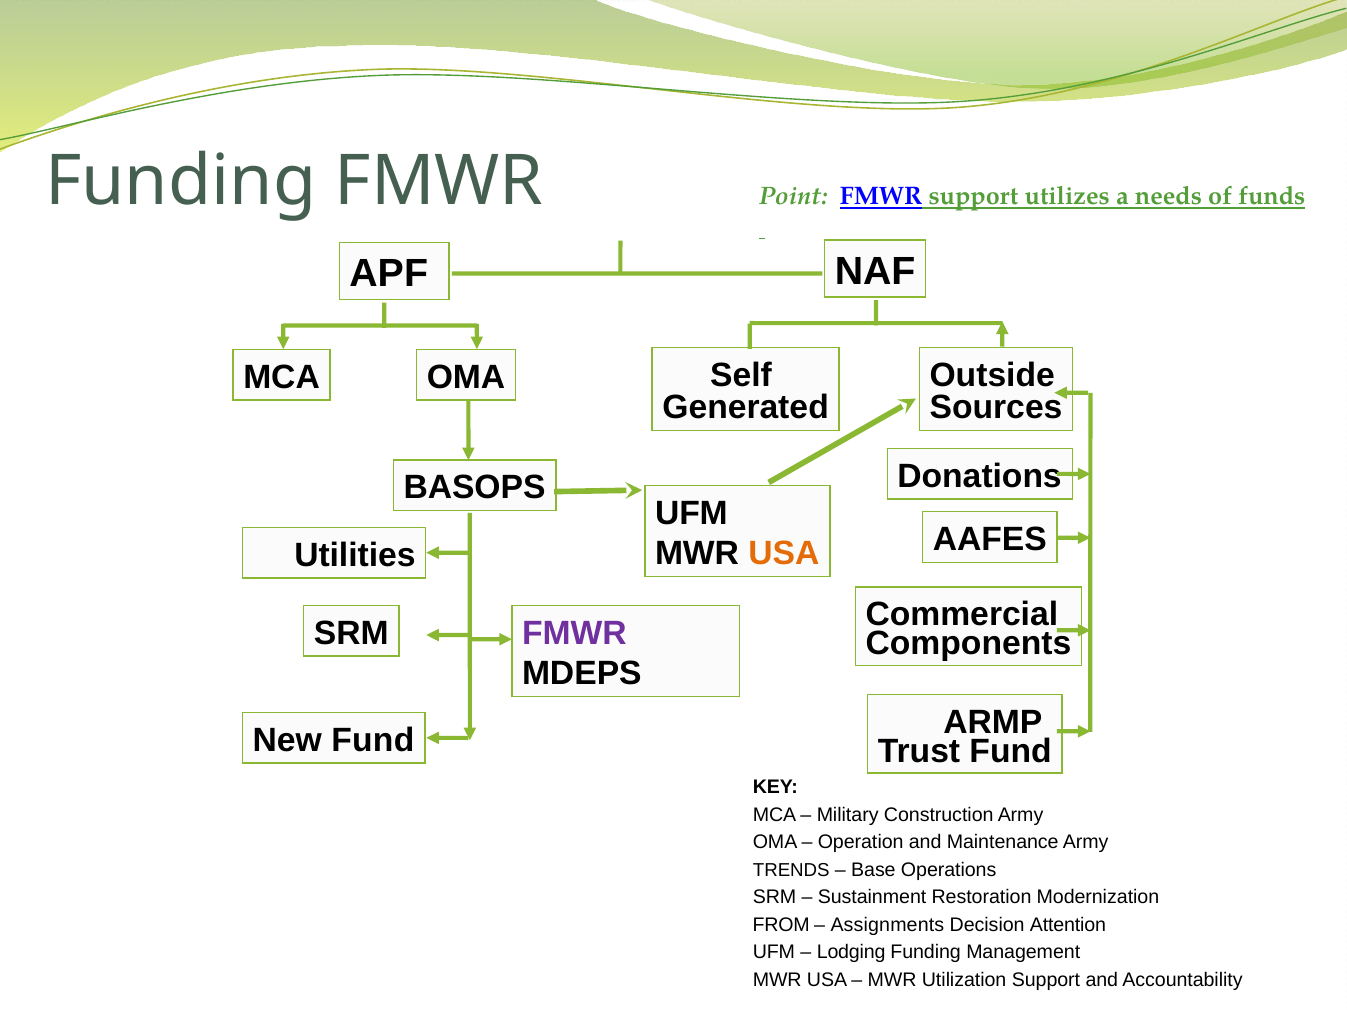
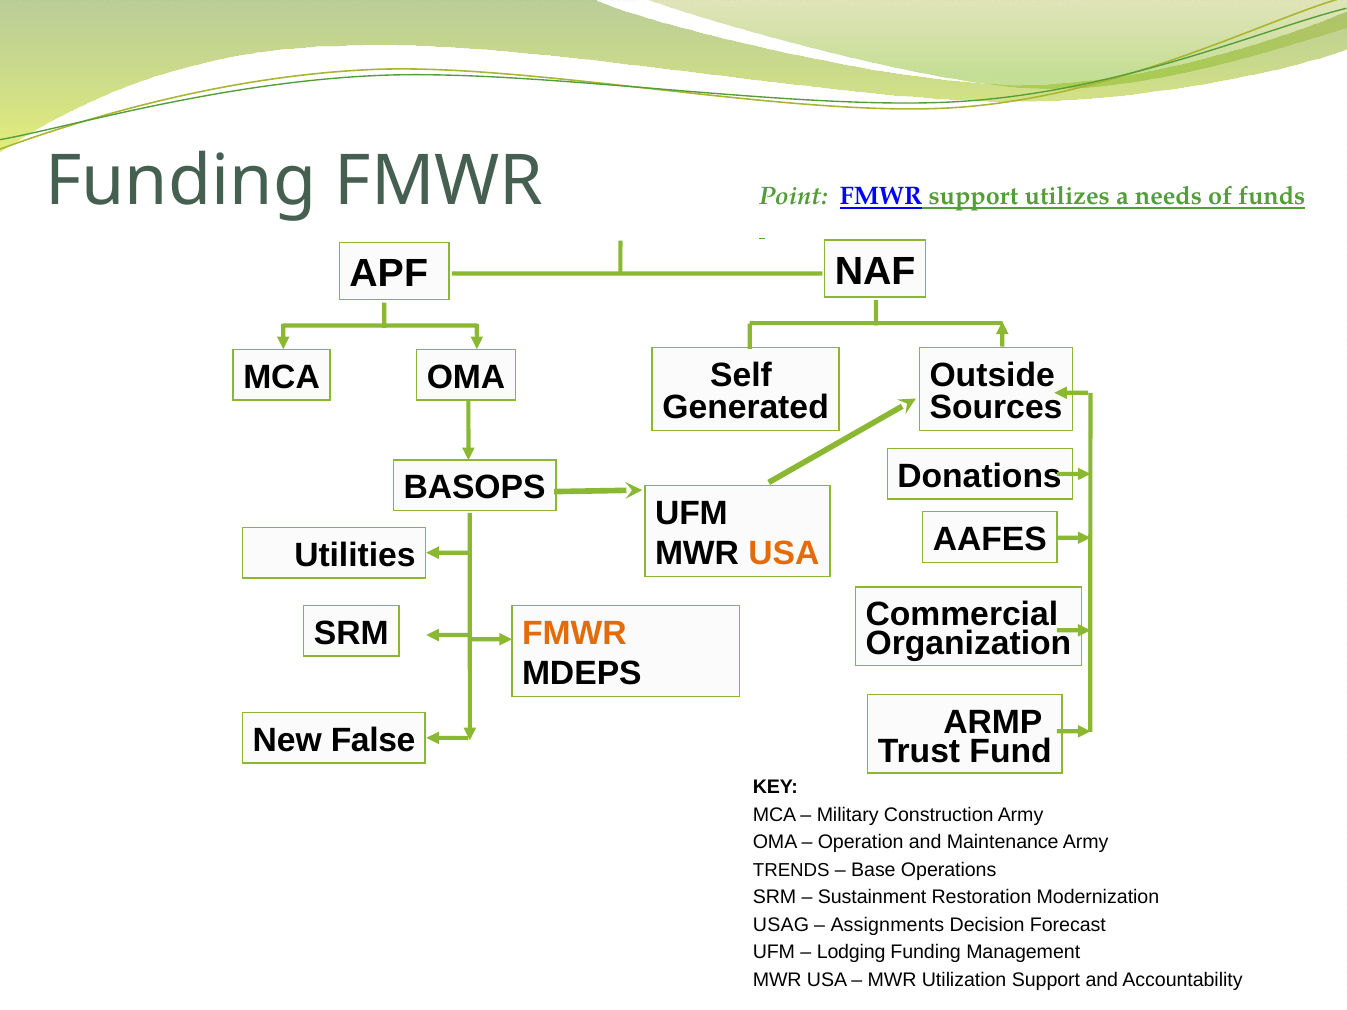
FMWR at (574, 633) colour: purple -> orange
Components: Components -> Organization
New Fund: Fund -> False
FROM: FROM -> USAG
Attention: Attention -> Forecast
